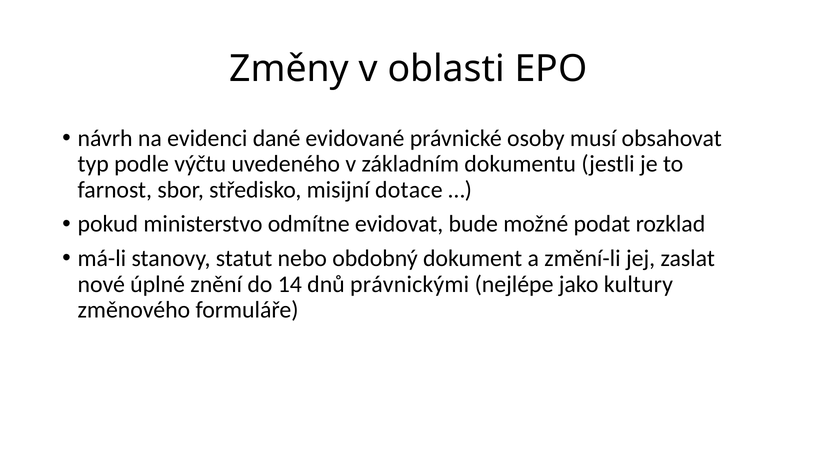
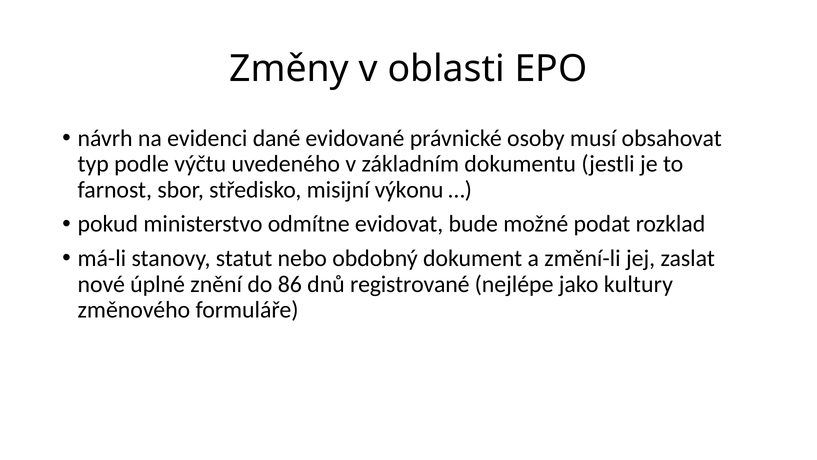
dotace: dotace -> výkonu
14: 14 -> 86
právnickými: právnickými -> registrované
